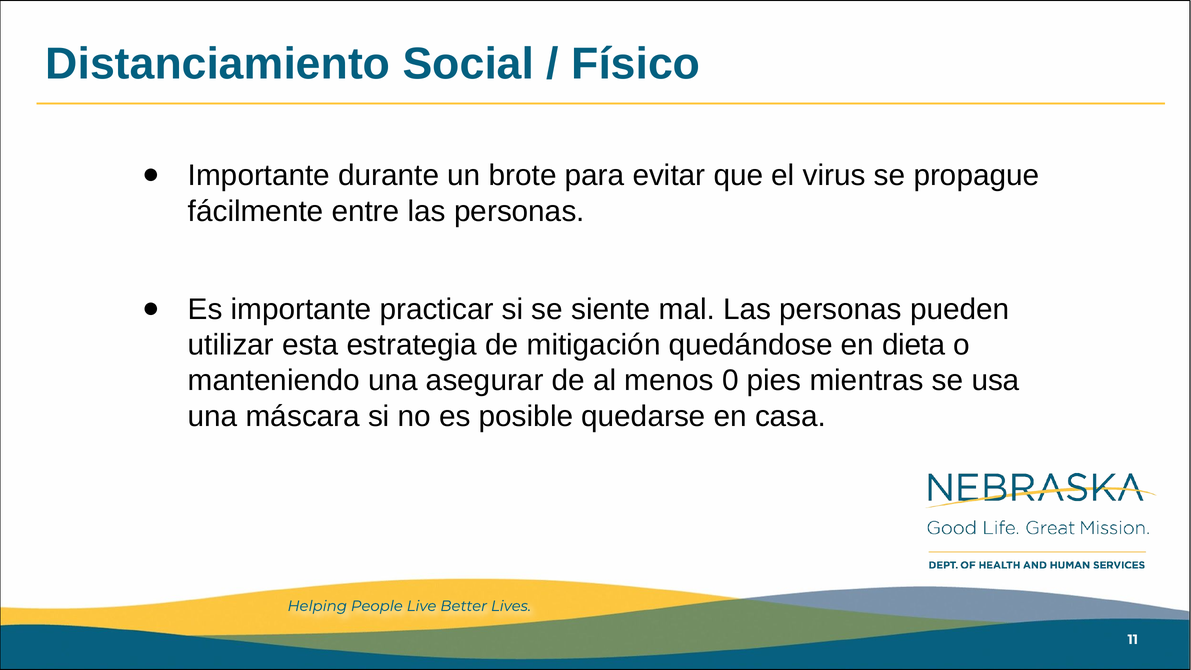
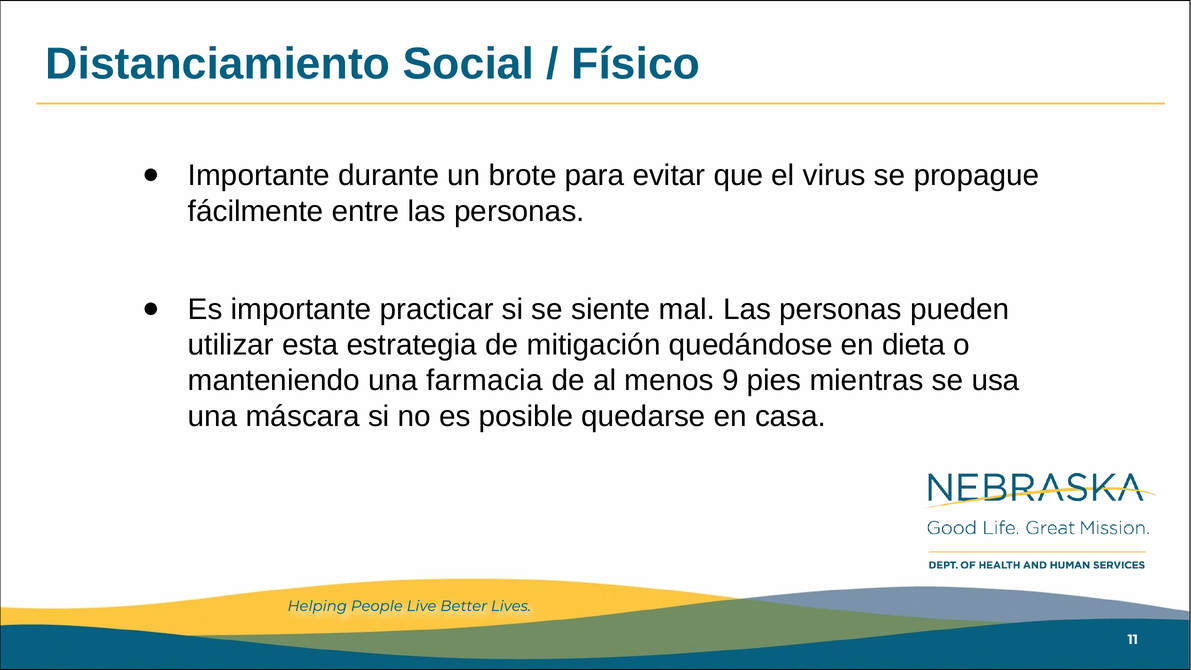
asegurar: asegurar -> farmacia
0: 0 -> 9
